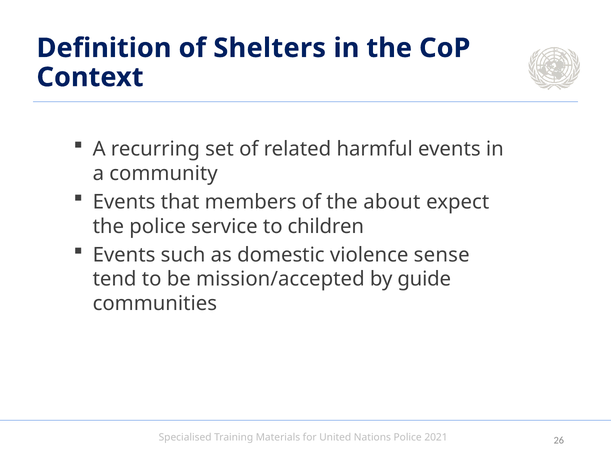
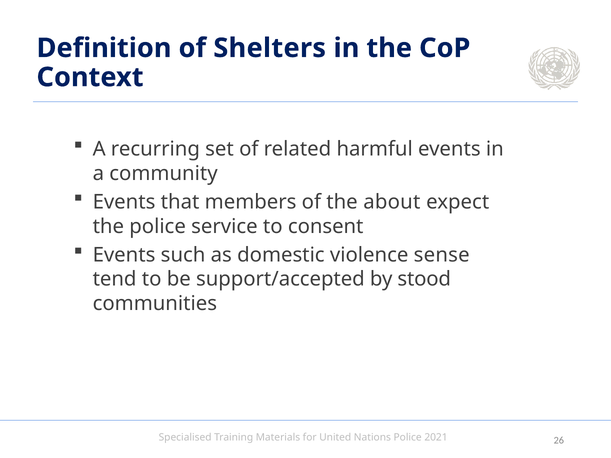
children: children -> consent
mission/accepted: mission/accepted -> support/accepted
guide: guide -> stood
